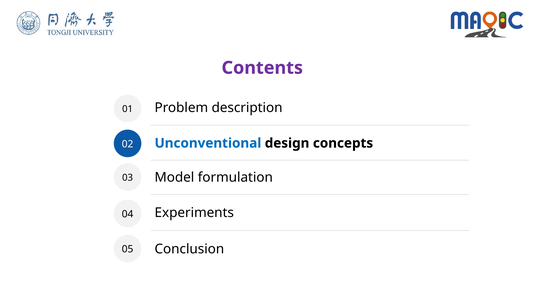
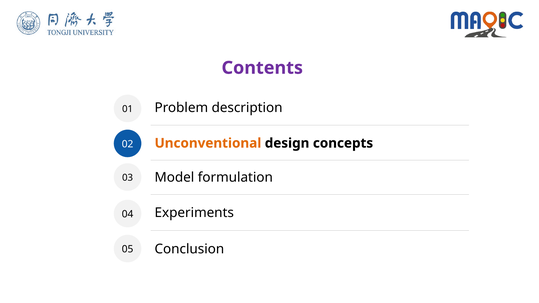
Unconventional colour: blue -> orange
